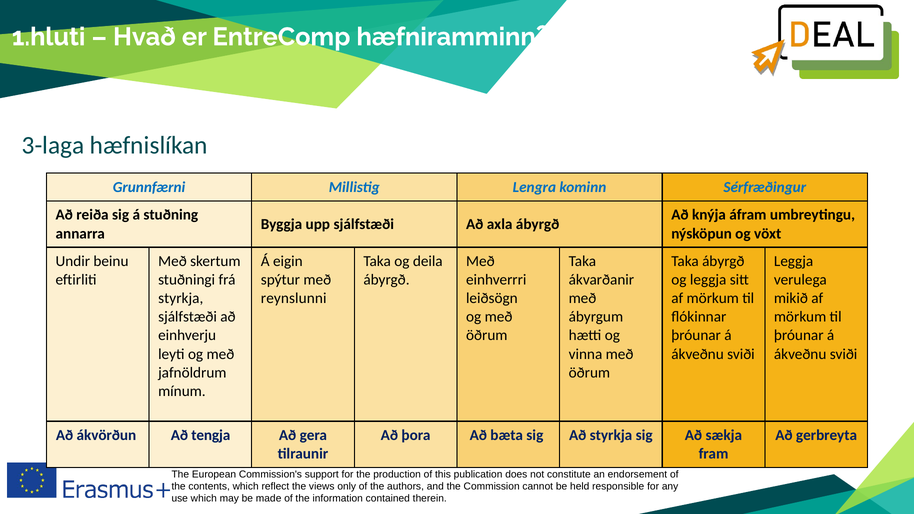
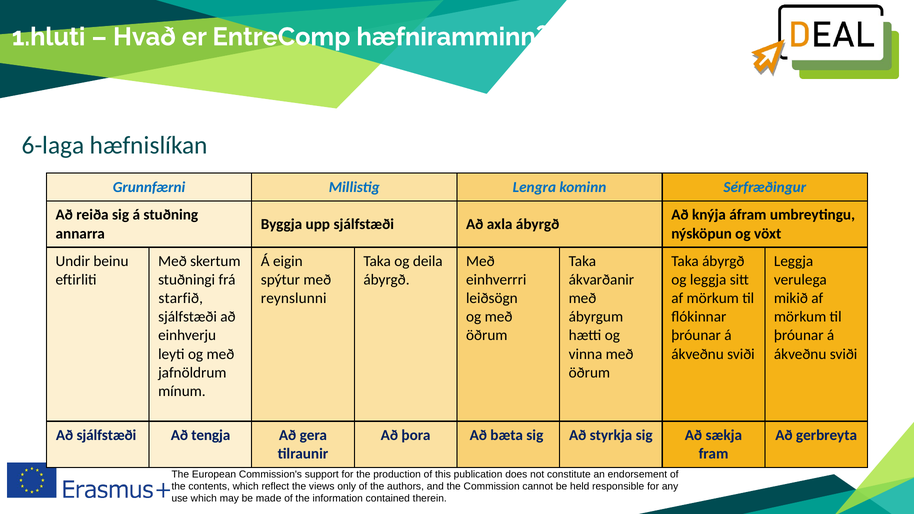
3-laga: 3-laga -> 6-laga
styrkja at (181, 298): styrkja -> starfið
Að ákvörðun: ákvörðun -> sjálfstæði
